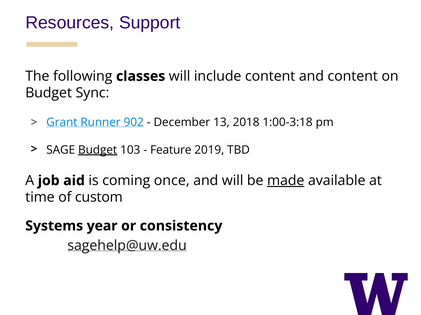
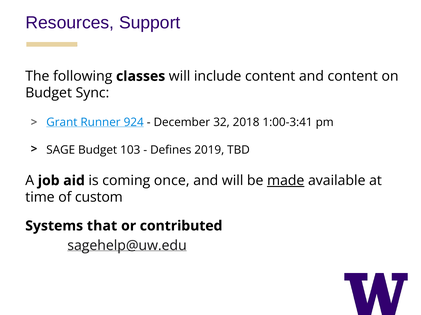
902: 902 -> 924
13: 13 -> 32
1:00-3:18: 1:00-3:18 -> 1:00-3:41
Budget at (98, 150) underline: present -> none
Feature: Feature -> Defines
year: year -> that
consistency: consistency -> contributed
